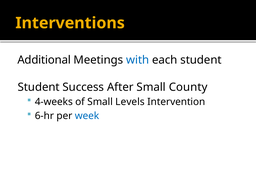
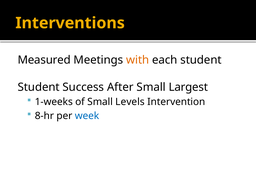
Additional: Additional -> Measured
with colour: blue -> orange
County: County -> Largest
4-weeks: 4-weeks -> 1-weeks
6-hr: 6-hr -> 8-hr
